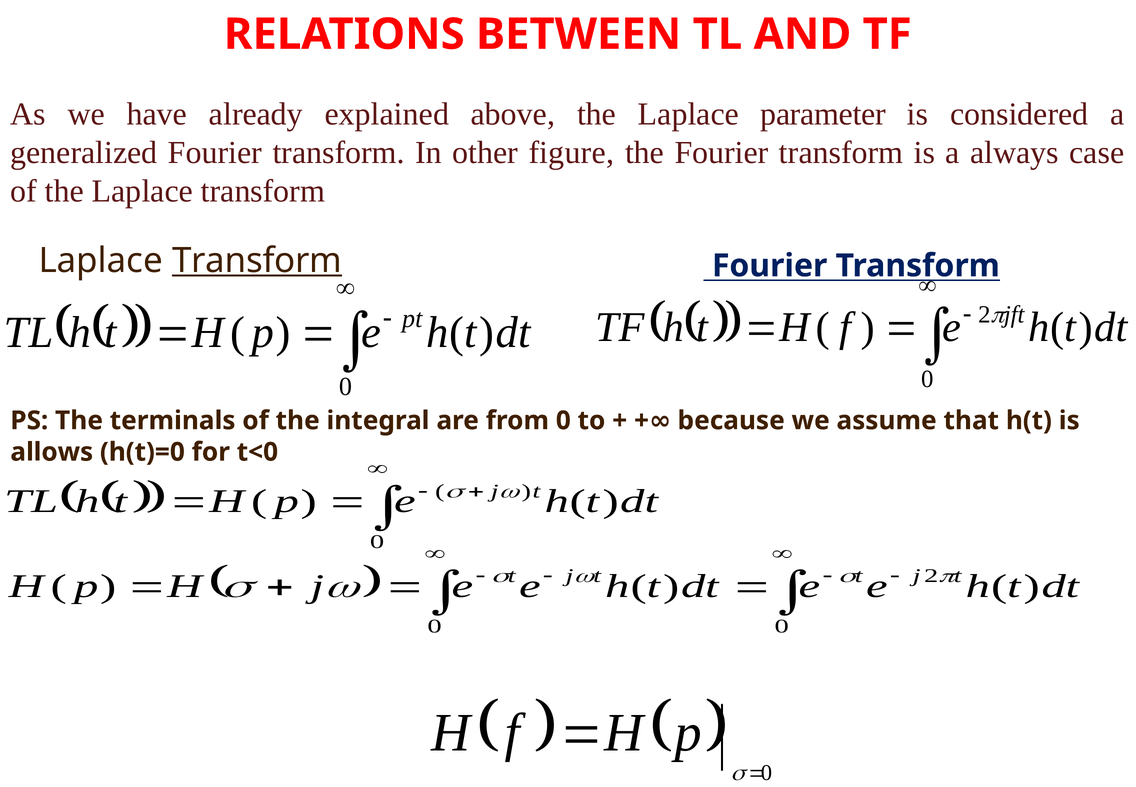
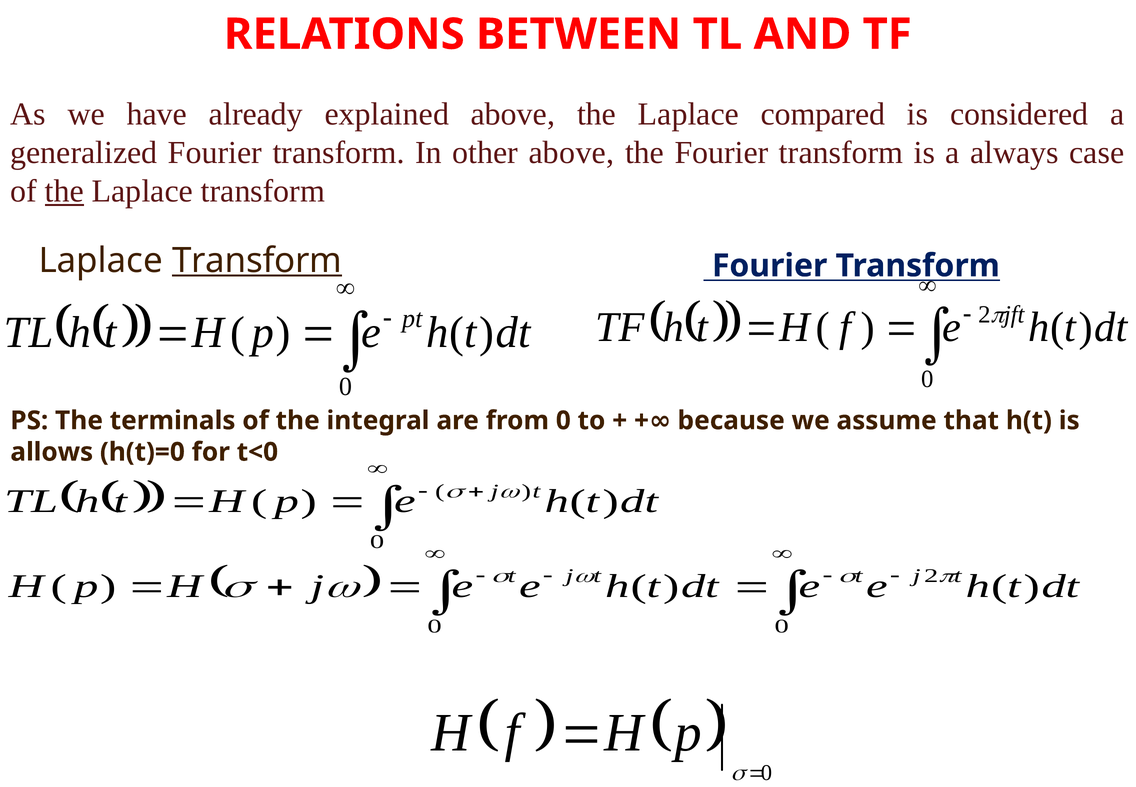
parameter: parameter -> compared
other figure: figure -> above
the at (64, 191) underline: none -> present
